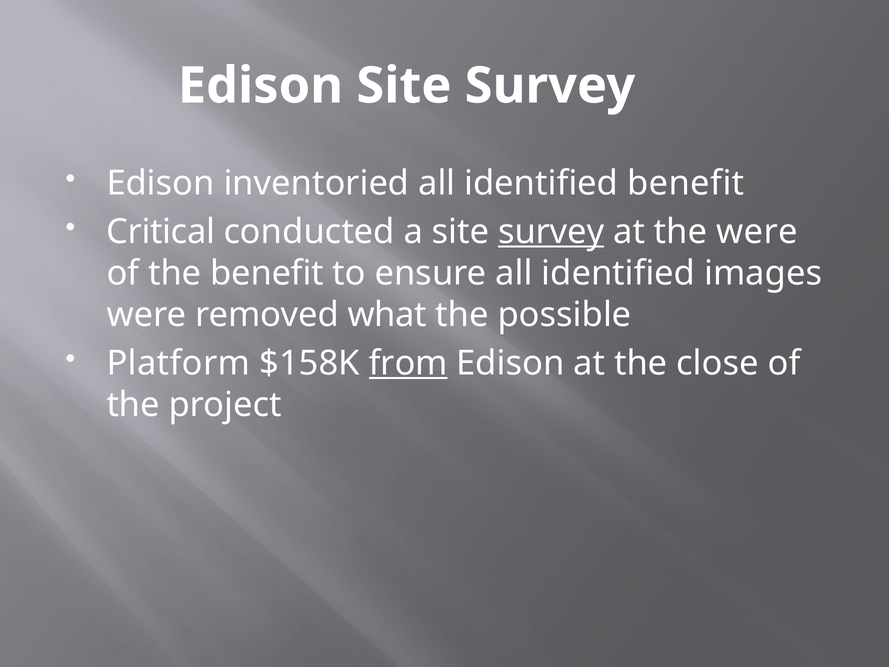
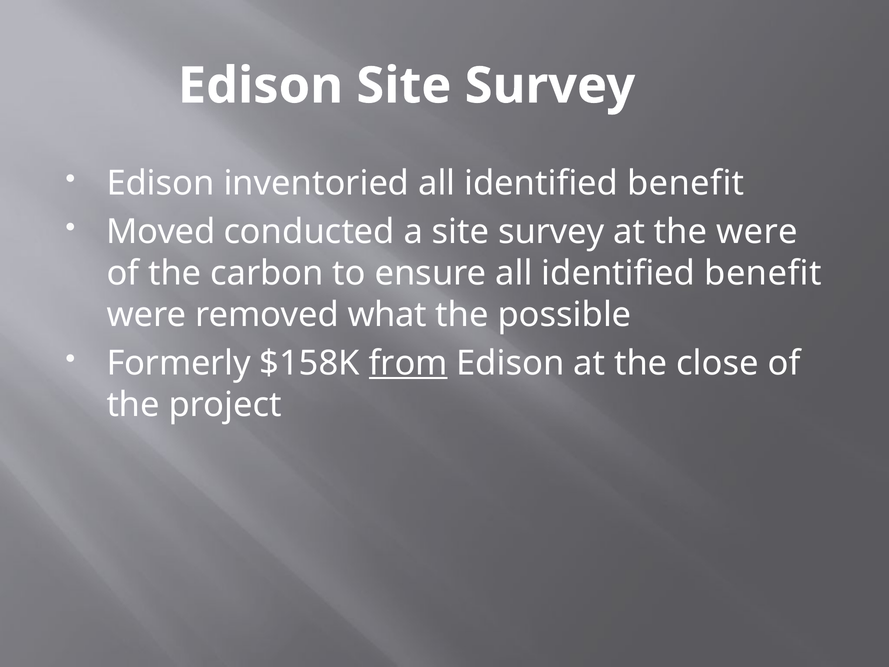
Critical: Critical -> Moved
survey at (551, 232) underline: present -> none
the benefit: benefit -> carbon
ensure all identified images: images -> benefit
Platform: Platform -> Formerly
